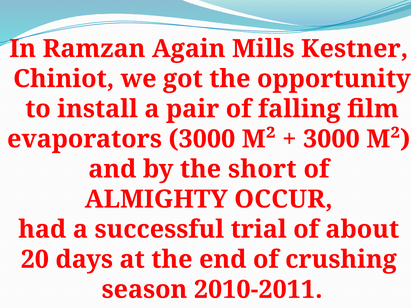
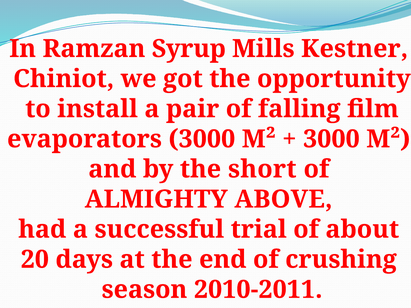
Again: Again -> Syrup
OCCUR: OCCUR -> ABOVE
